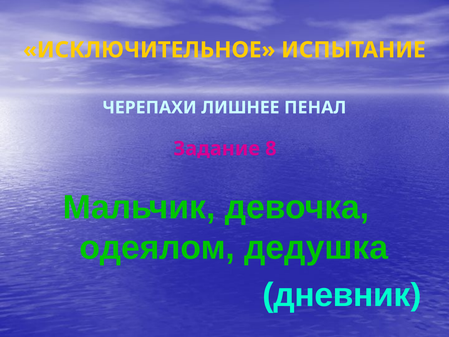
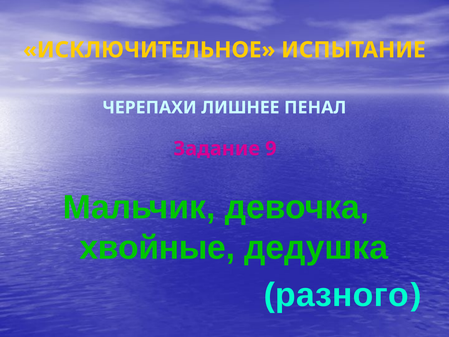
8: 8 -> 9
одеялом: одеялом -> хвойные
дневник: дневник -> разного
